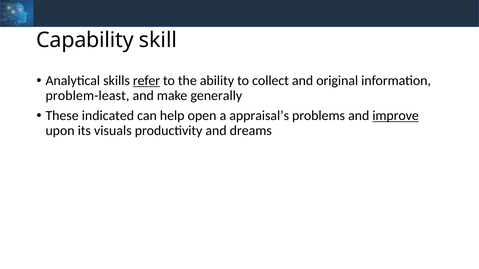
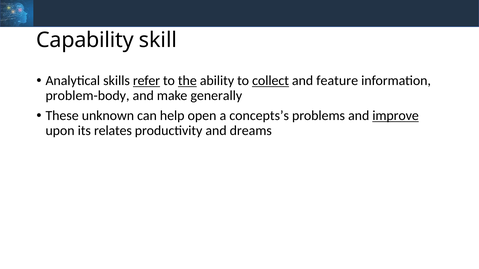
the underline: none -> present
collect underline: none -> present
original: original -> feature
problem-least: problem-least -> problem-body
indicated: indicated -> unknown
appraisal’s: appraisal’s -> concepts’s
visuals: visuals -> relates
